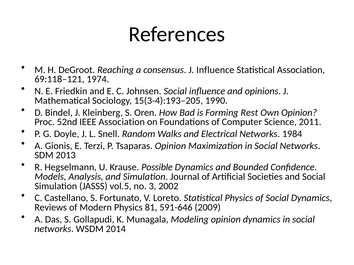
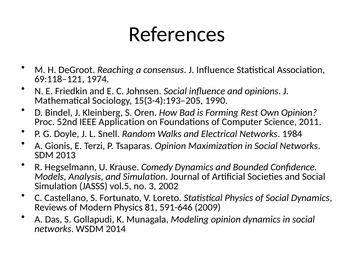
IEEE Association: Association -> Application
Possible: Possible -> Comedy
